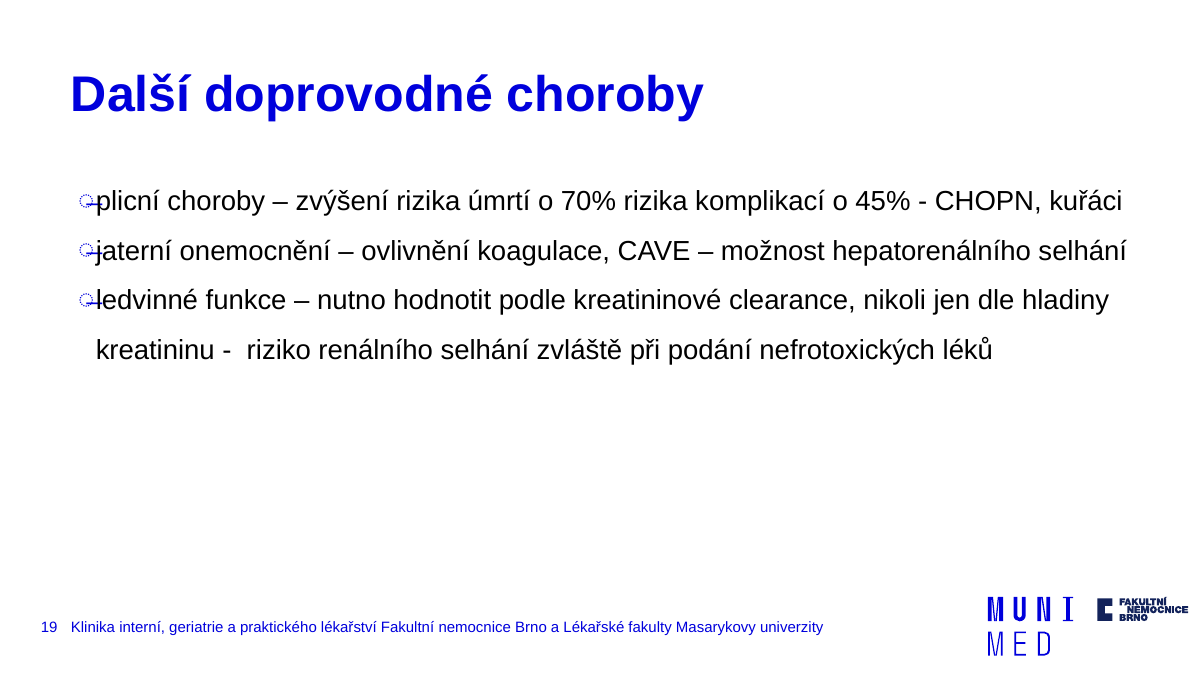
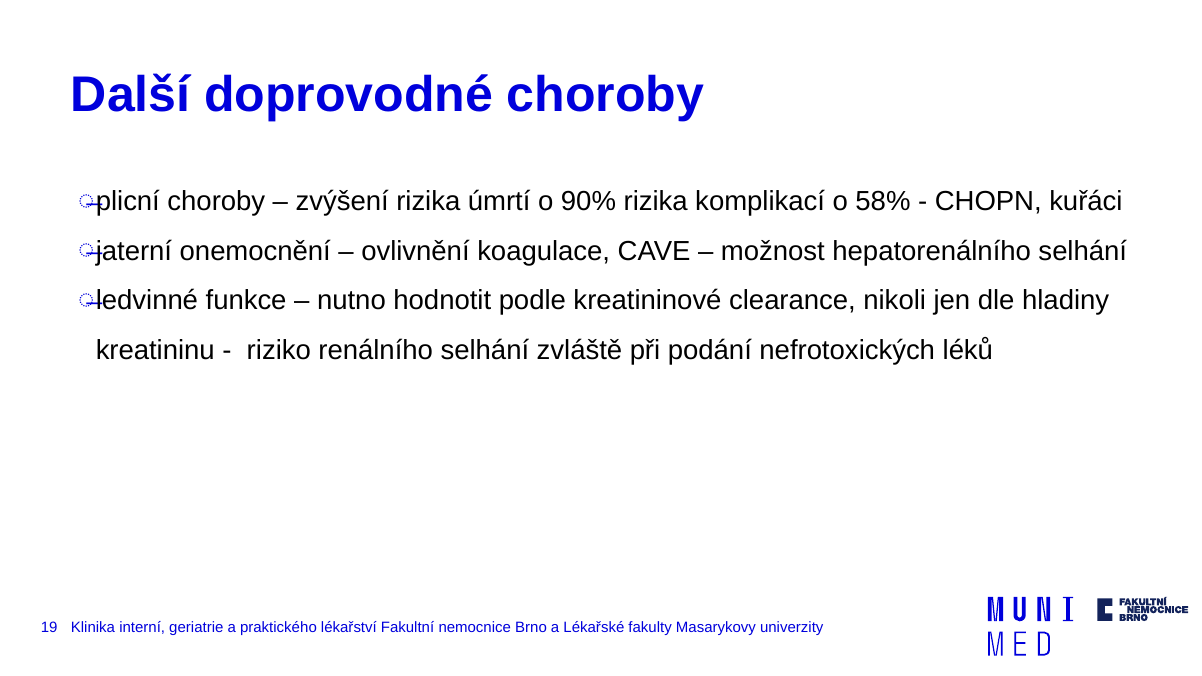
70%: 70% -> 90%
45%: 45% -> 58%
